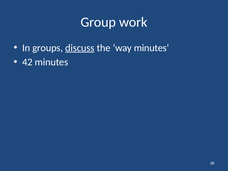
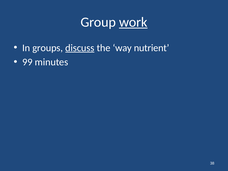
work underline: none -> present
way minutes: minutes -> nutrient
42: 42 -> 99
